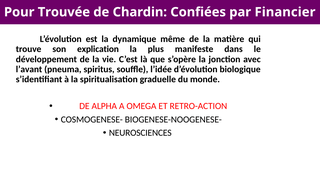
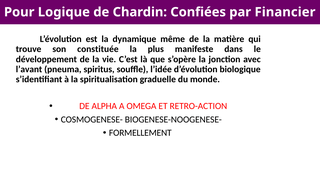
Trouvée: Trouvée -> Logique
explication: explication -> constituée
NEUROSCIENCES: NEUROSCIENCES -> FORMELLEMENT
